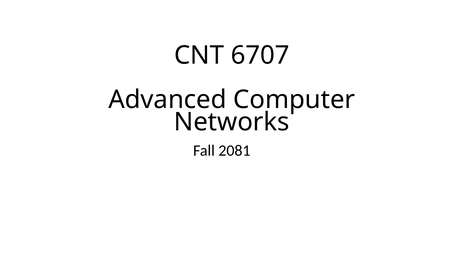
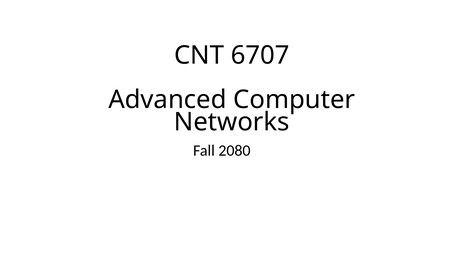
2081: 2081 -> 2080
